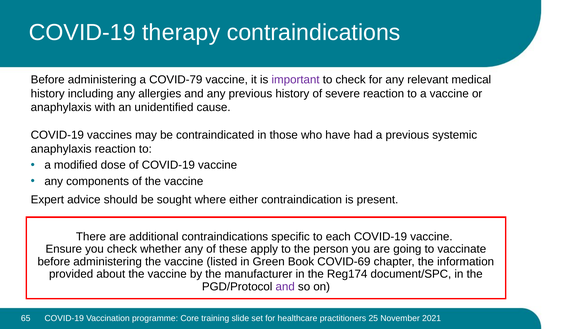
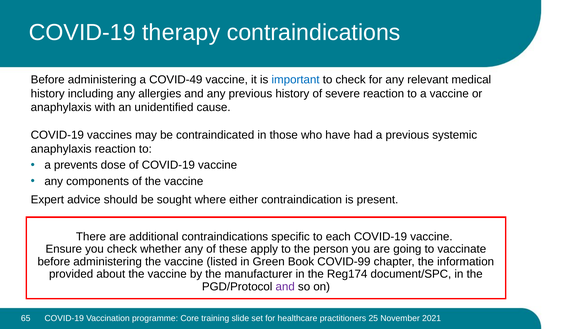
COVID-79: COVID-79 -> COVID-49
important colour: purple -> blue
modified: modified -> prevents
COVID-69: COVID-69 -> COVID-99
